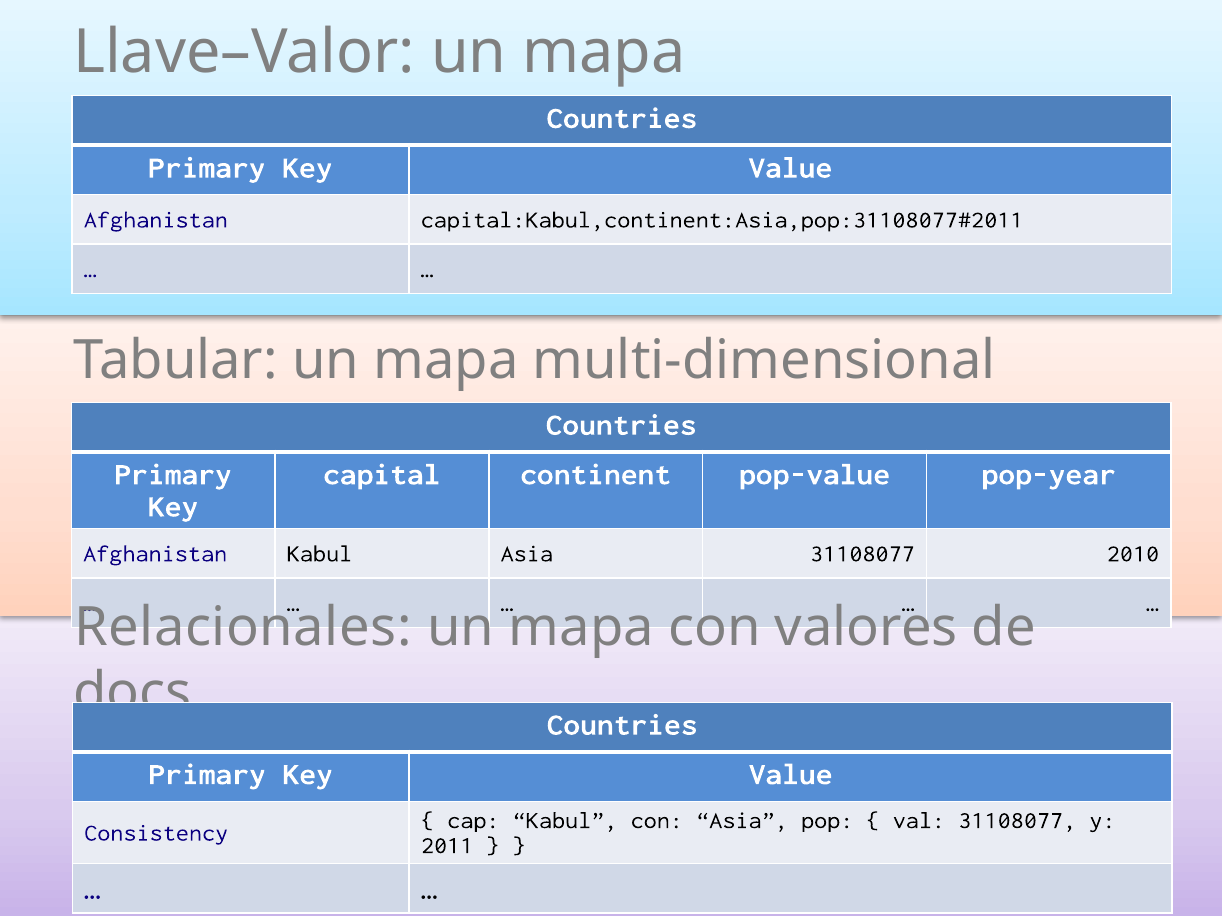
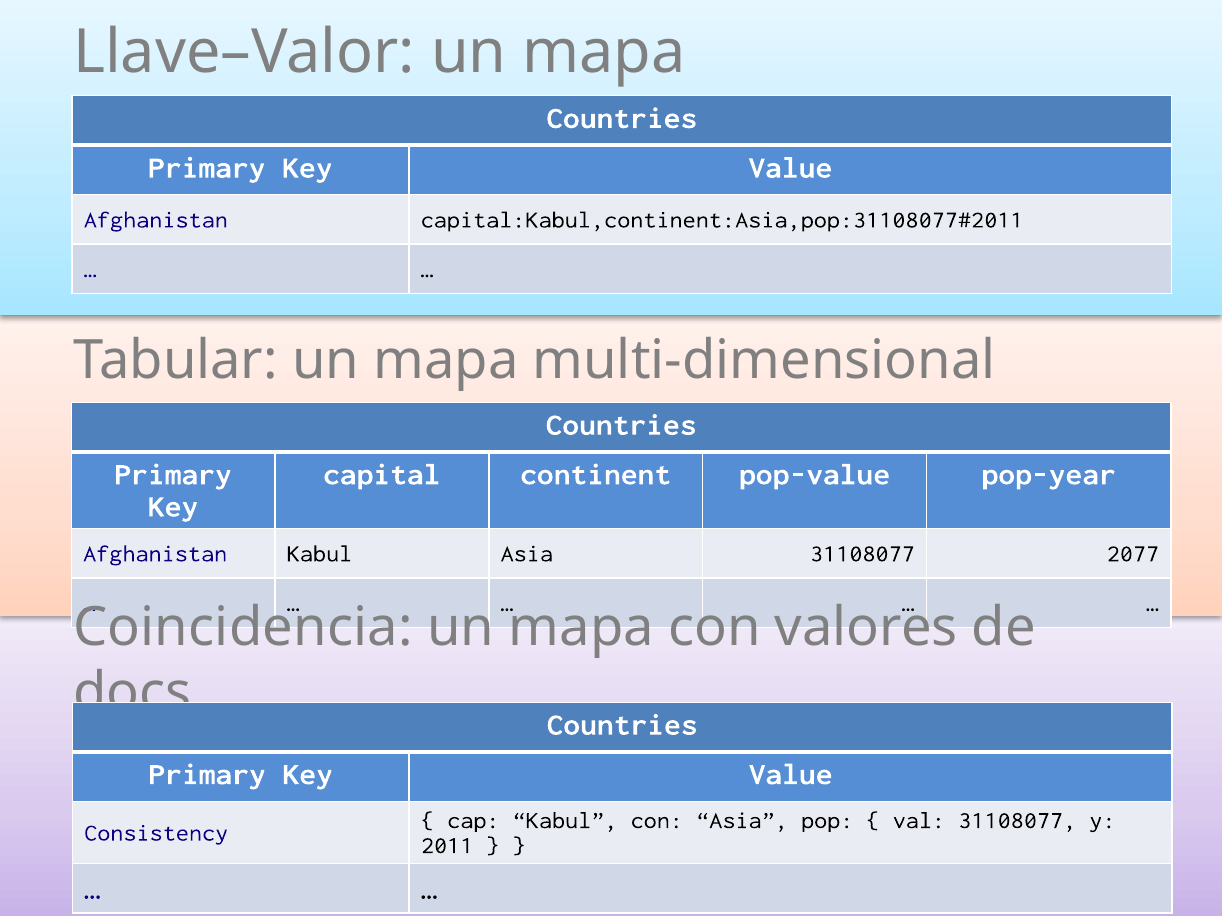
2010: 2010 -> 2077
Relacionales: Relacionales -> Coincidencia
